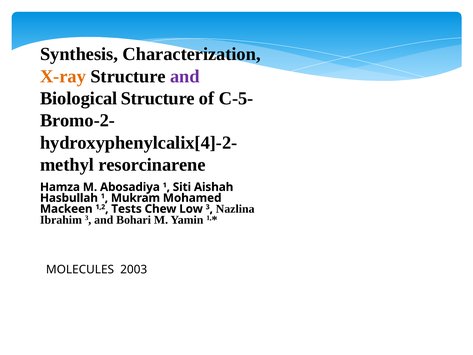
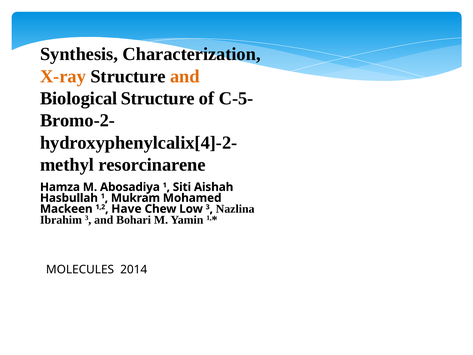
and at (185, 76) colour: purple -> orange
Tests: Tests -> Have
2003: 2003 -> 2014
